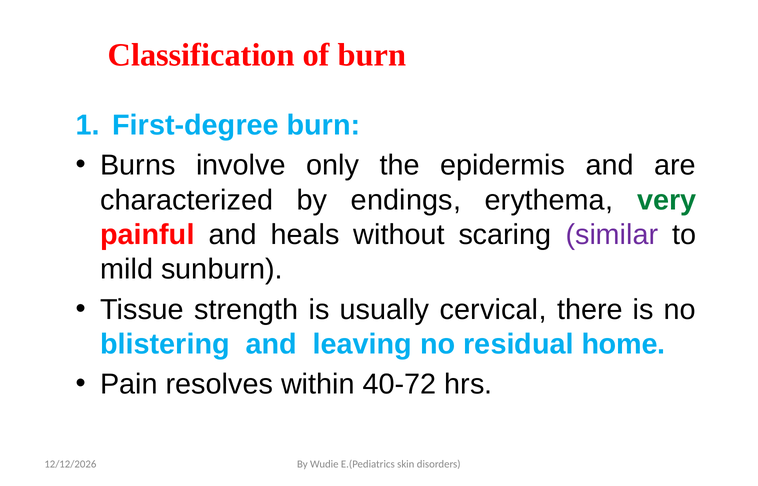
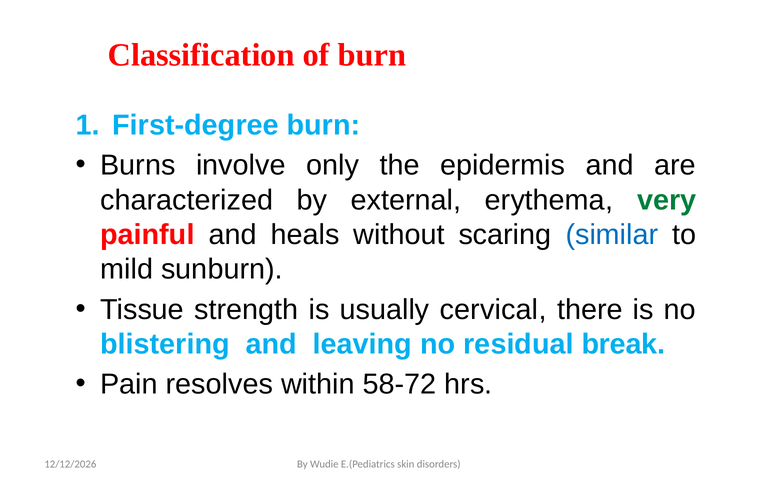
endings: endings -> external
similar colour: purple -> blue
home: home -> break
40-72: 40-72 -> 58-72
